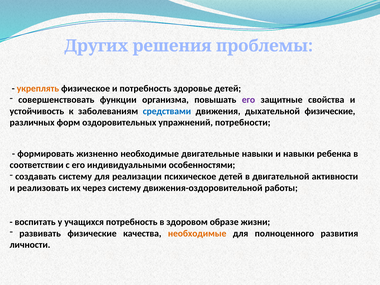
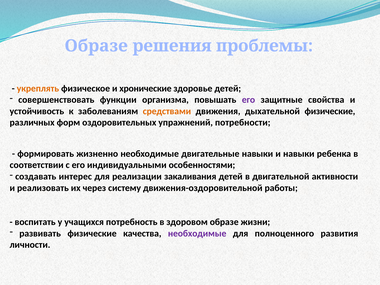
Других at (96, 46): Других -> Образе
и потребность: потребность -> хронические
средствами colour: blue -> orange
создавать систему: систему -> интерес
психическое: психическое -> закаливания
необходимые at (197, 233) colour: orange -> purple
